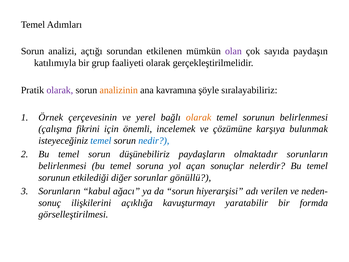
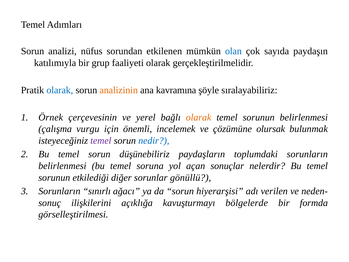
açtığı: açtığı -> nüfus
olan colour: purple -> blue
olarak at (60, 90) colour: purple -> blue
fikrini: fikrini -> vurgu
karşıya: karşıya -> olursak
temel at (101, 140) colour: blue -> purple
olmaktadır: olmaktadır -> toplumdaki
kabul: kabul -> sınırlı
yaratabilir: yaratabilir -> bölgelerde
